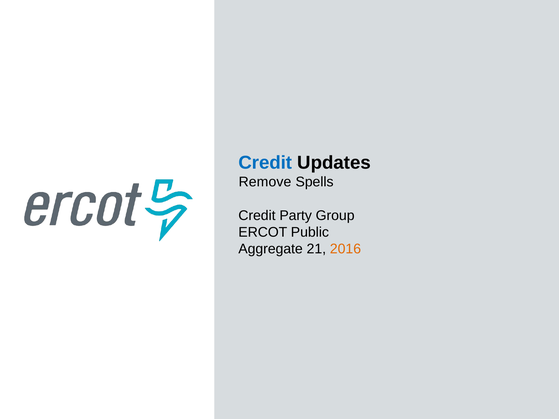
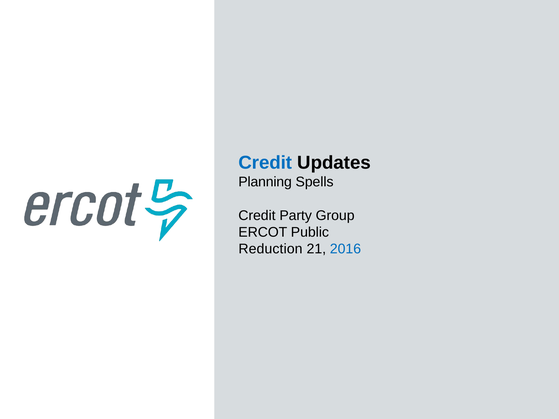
Remove: Remove -> Planning
Aggregate: Aggregate -> Reduction
2016 colour: orange -> blue
